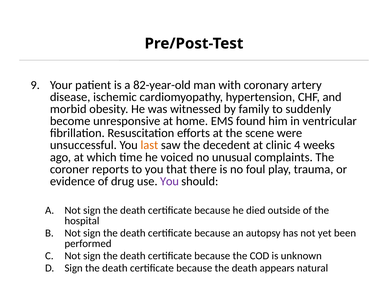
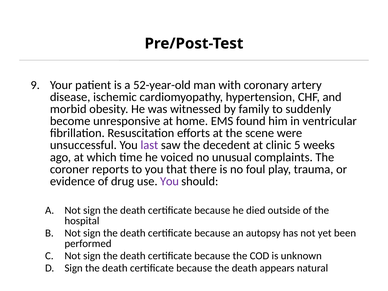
82-year-old: 82-year-old -> 52-year-old
last colour: orange -> purple
4: 4 -> 5
